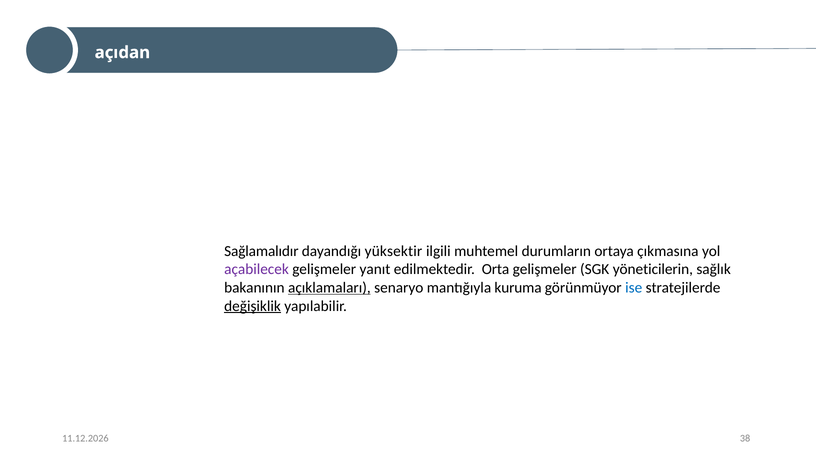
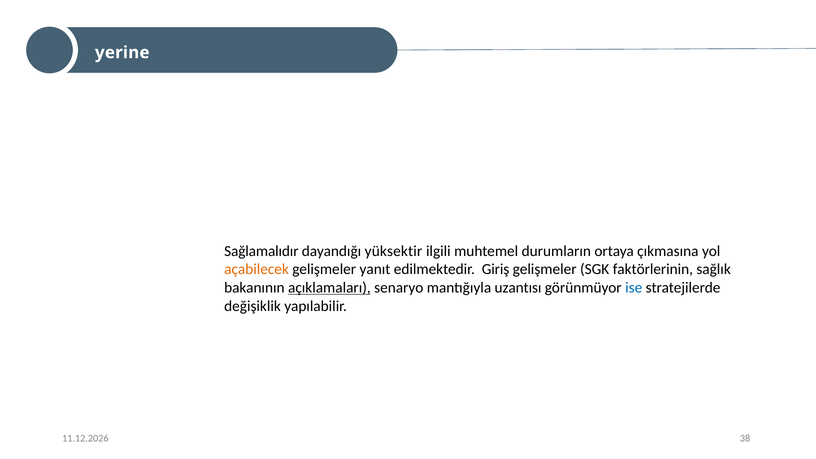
açıdan: açıdan -> yerine
açabilecek colour: purple -> orange
Orta: Orta -> Giriş
yöneticilerin: yöneticilerin -> faktörlerinin
kuruma: kuruma -> uzantısı
değişiklik underline: present -> none
